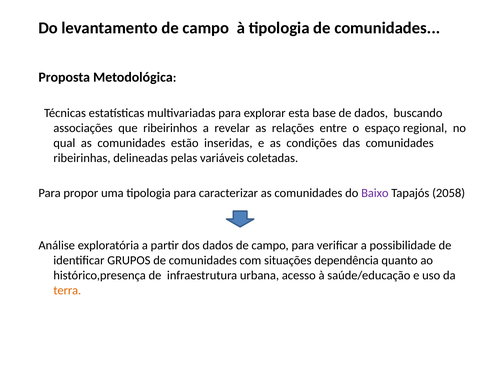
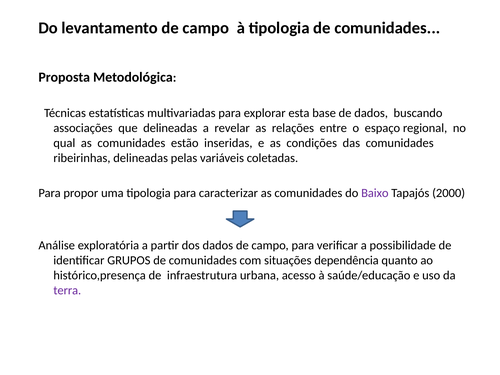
que ribeirinhos: ribeirinhos -> delineadas
2058: 2058 -> 2000
terra colour: orange -> purple
